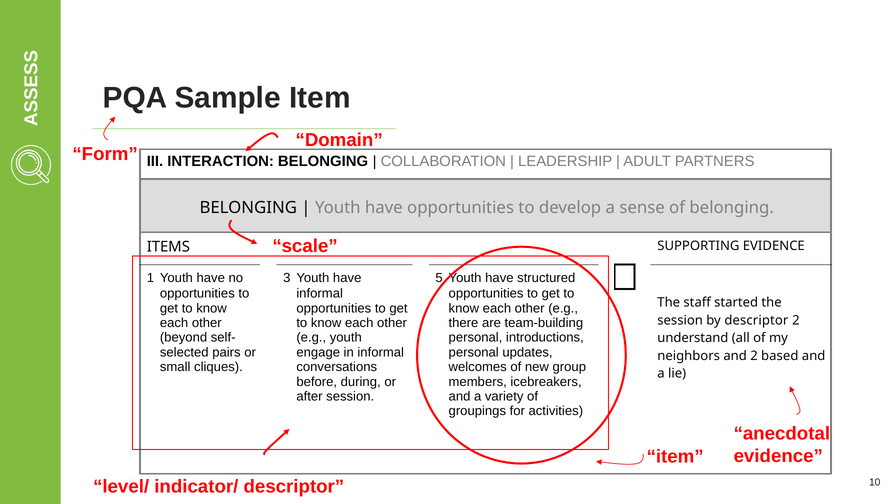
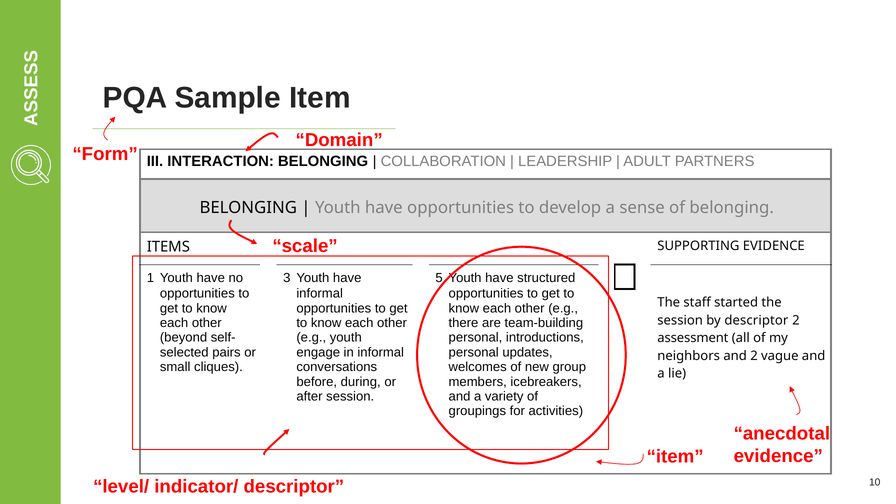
understand: understand -> assessment
based: based -> vague
